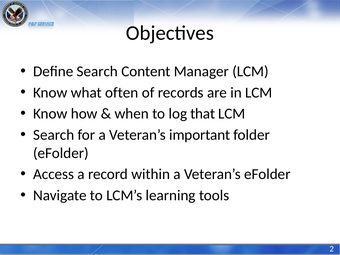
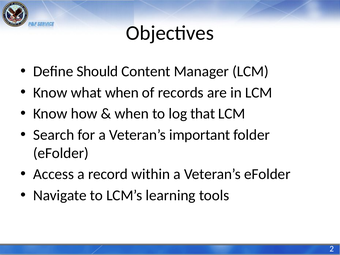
Define Search: Search -> Should
what often: often -> when
